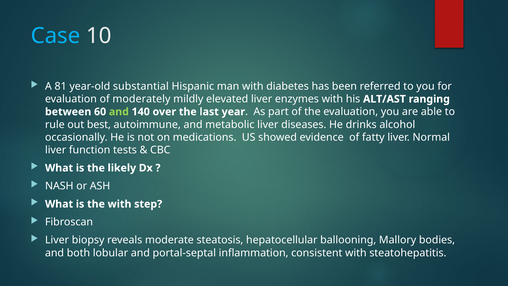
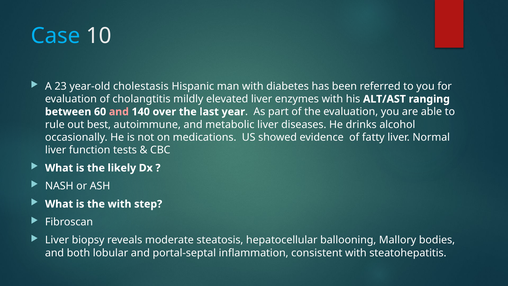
81: 81 -> 23
substantial: substantial -> cholestasis
moderately: moderately -> cholangtitis
and at (119, 112) colour: light green -> pink
